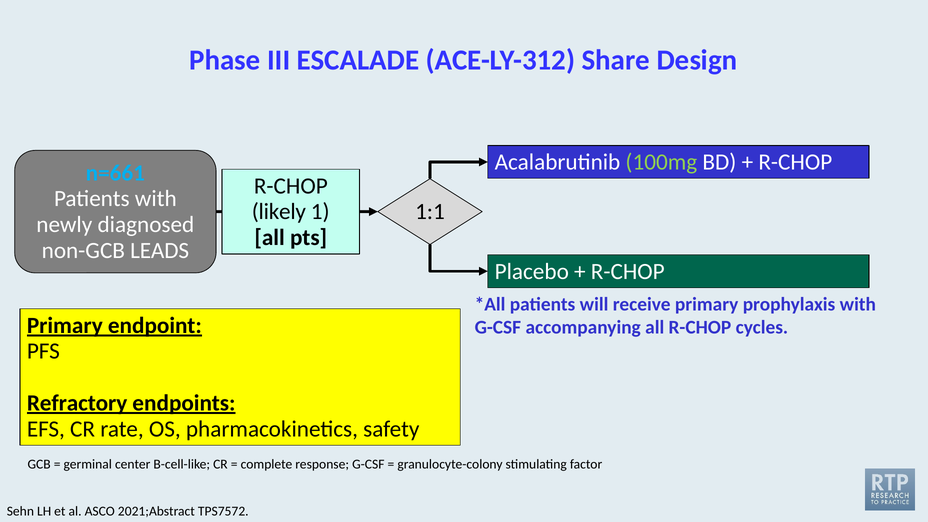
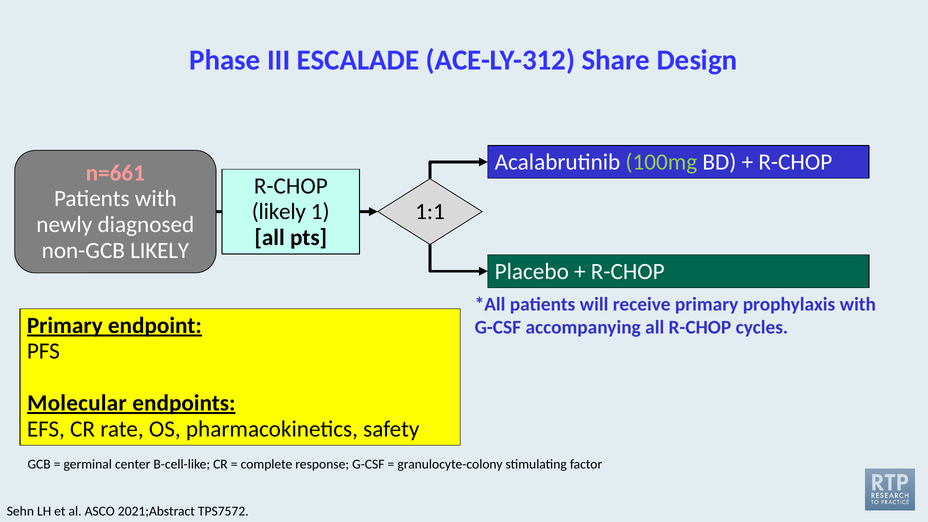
n=661 colour: light blue -> pink
non-GCB LEADS: LEADS -> LIKELY
Refractory: Refractory -> Molecular
